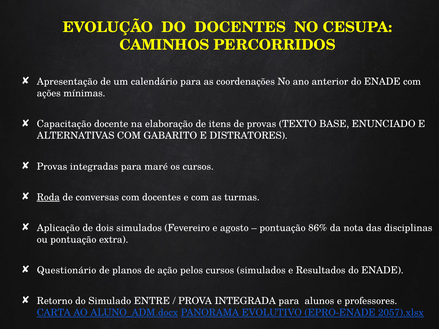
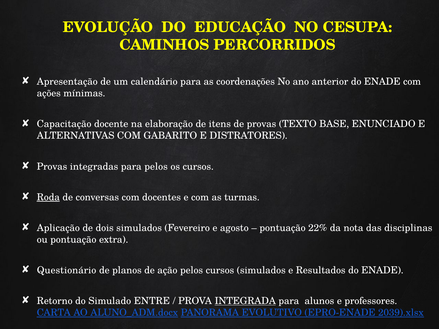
DO DOCENTES: DOCENTES -> EDUCAÇÃO
para maré: maré -> pelos
86%: 86% -> 22%
INTEGRADA underline: none -> present
2057).xlsx: 2057).xlsx -> 2039).xlsx
